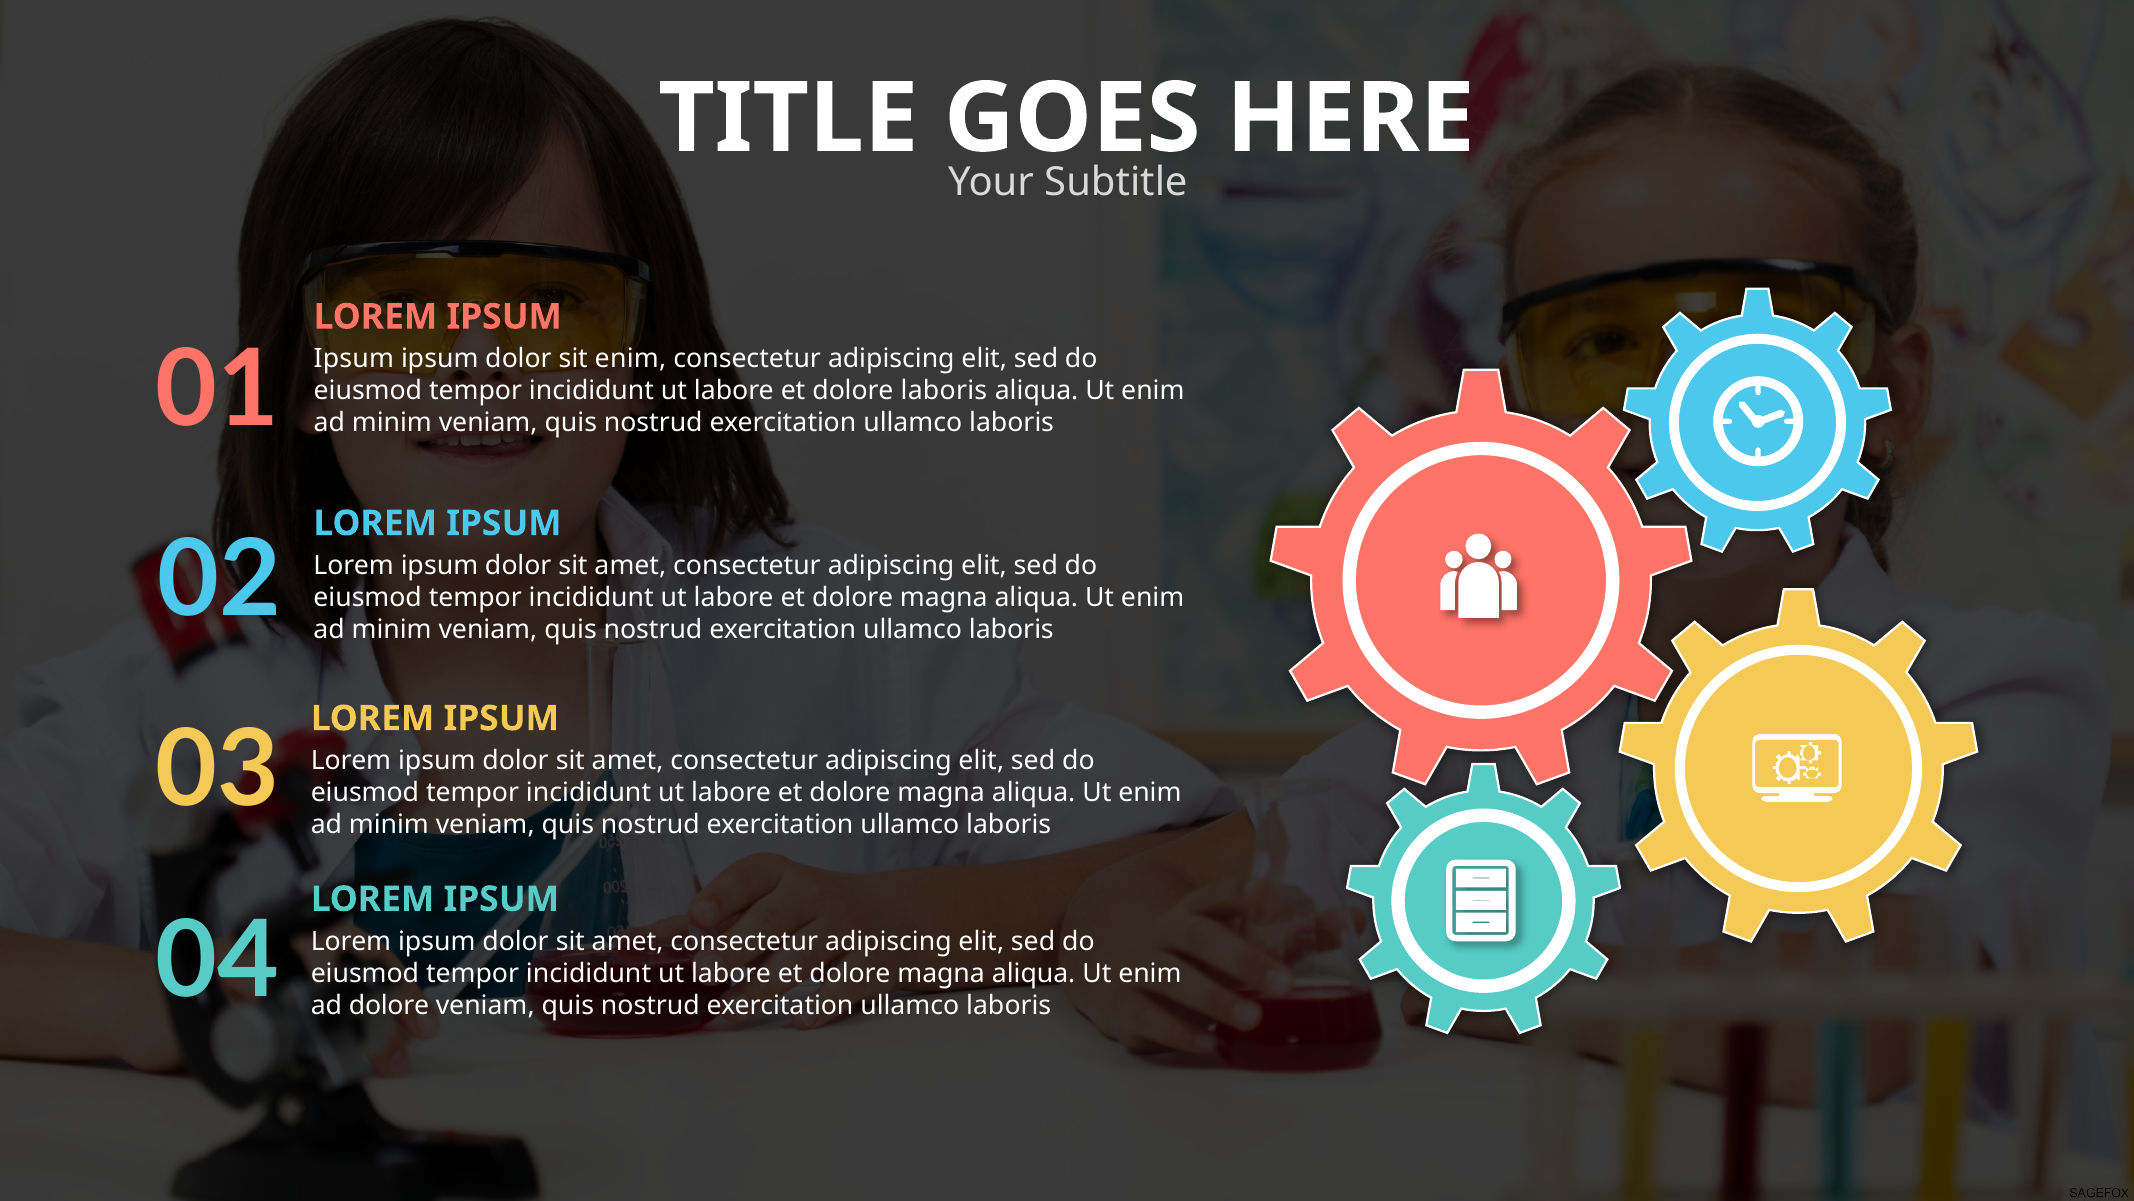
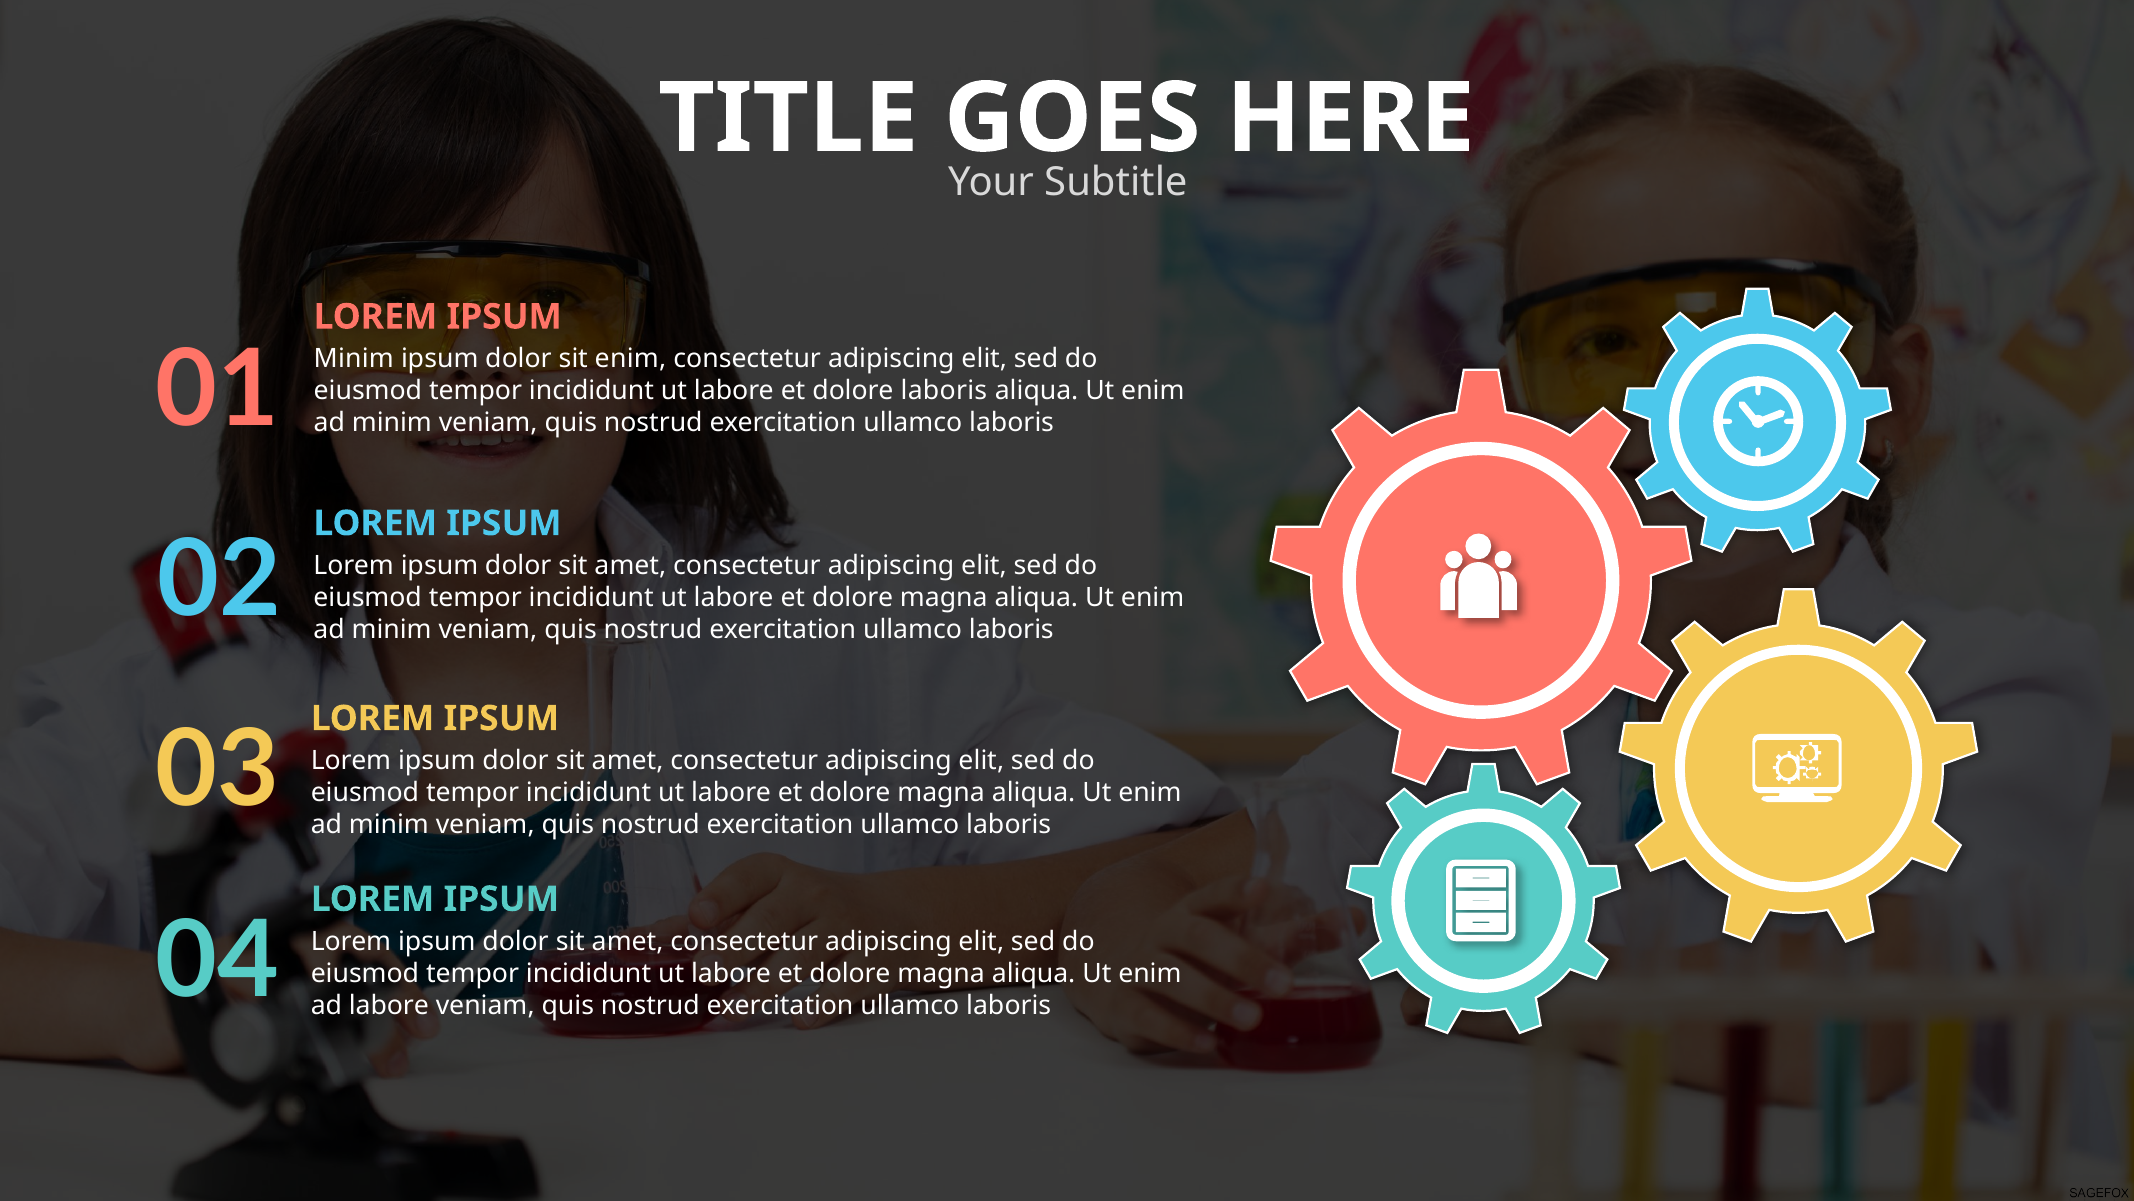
Ipsum at (354, 359): Ipsum -> Minim
ad dolore: dolore -> labore
